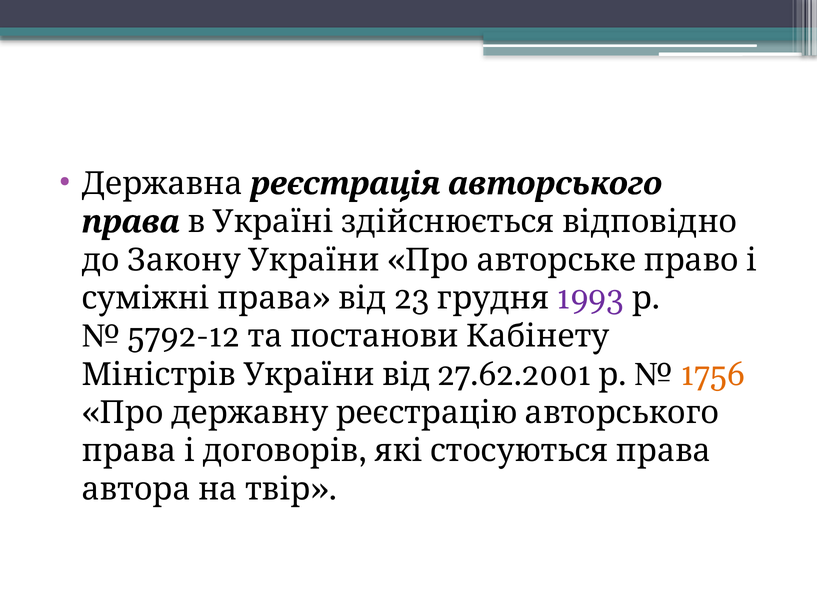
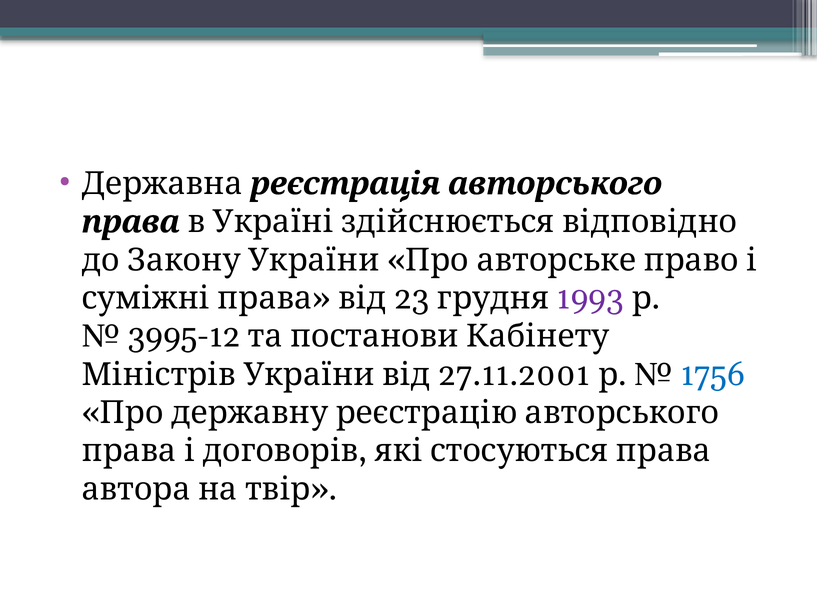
5792-12: 5792-12 -> 3995-12
27.62.2001: 27.62.2001 -> 27.11.2001
1756 colour: orange -> blue
